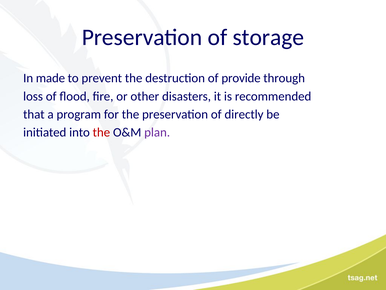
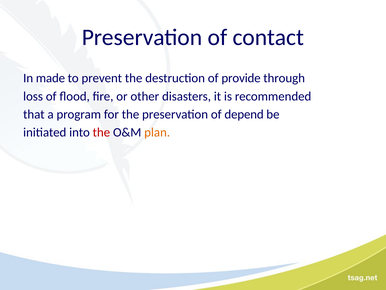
storage: storage -> contact
directly: directly -> depend
plan colour: purple -> orange
